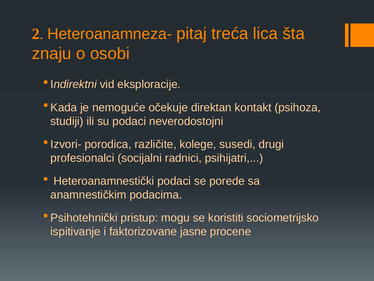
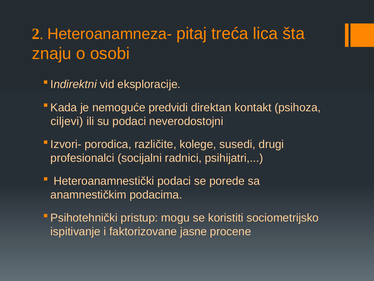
očekuje: očekuje -> predvidi
studiji: studiji -> ciljevi
